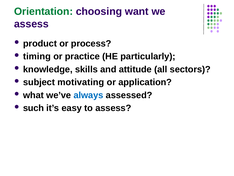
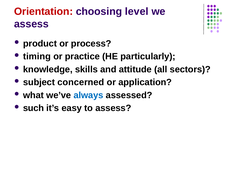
Orientation colour: green -> red
want: want -> level
motivating: motivating -> concerned
